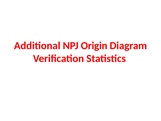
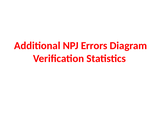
Origin: Origin -> Errors
